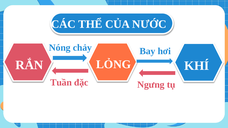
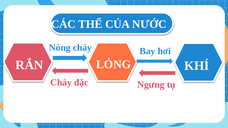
Tuần at (61, 83): Tuần -> Chảy
